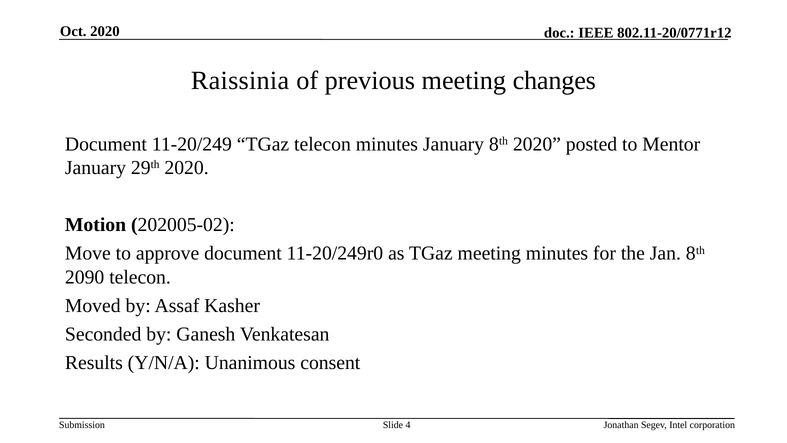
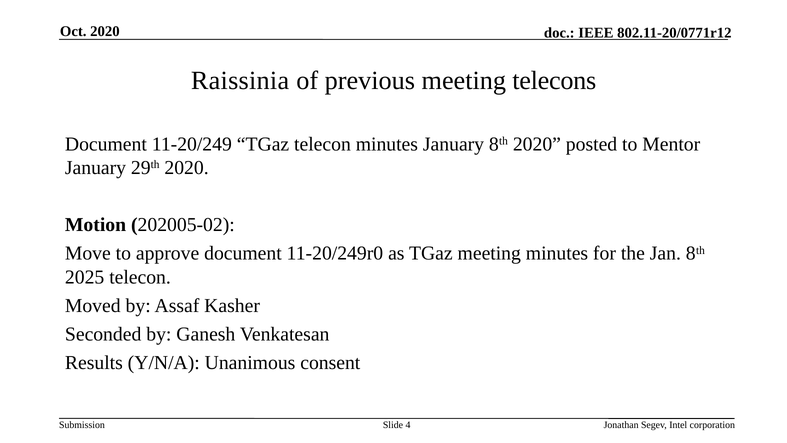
changes: changes -> telecons
2090: 2090 -> 2025
